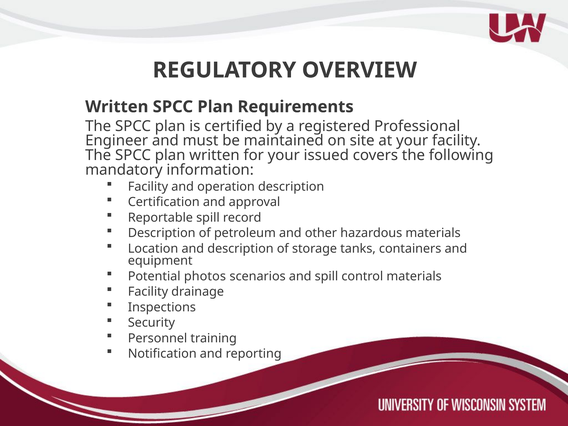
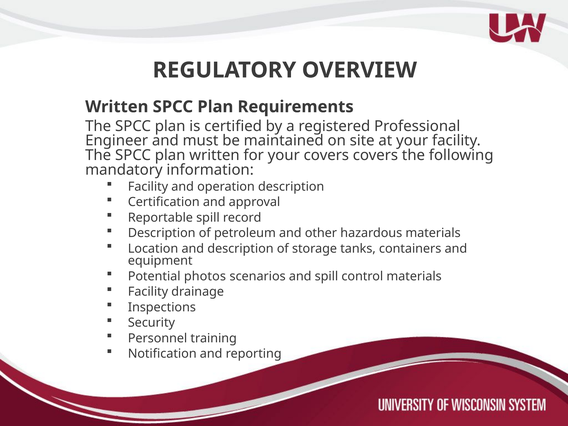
your issued: issued -> covers
